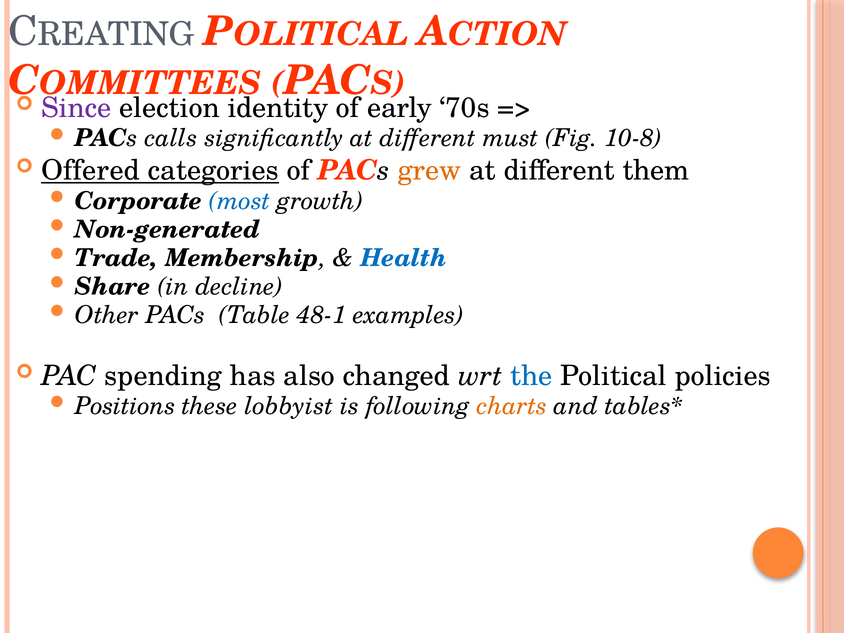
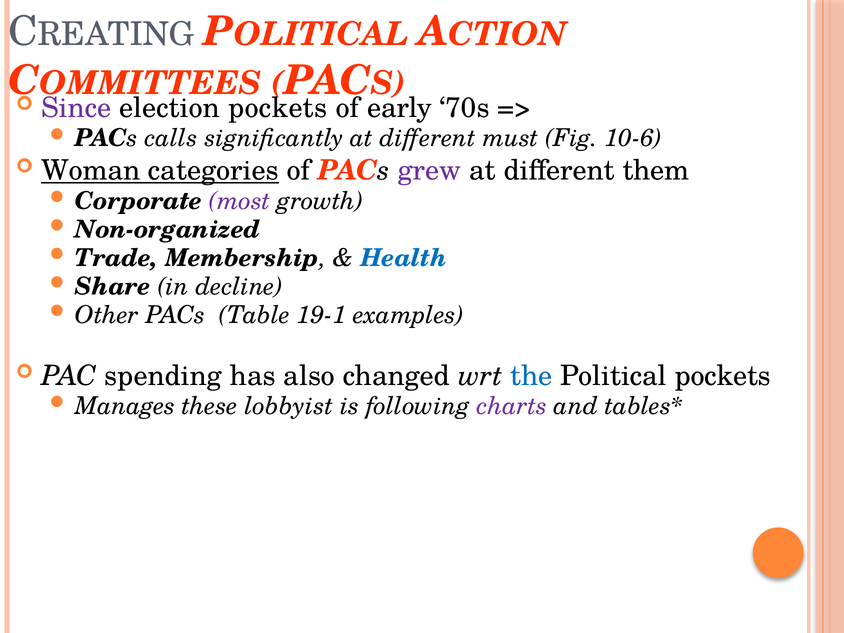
election identity: identity -> pockets
10-8: 10-8 -> 10-6
Offered: Offered -> Woman
grew colour: orange -> purple
most colour: blue -> purple
Non-generated: Non-generated -> Non-organized
48-1: 48-1 -> 19-1
Political policies: policies -> pockets
Positions: Positions -> Manages
charts colour: orange -> purple
